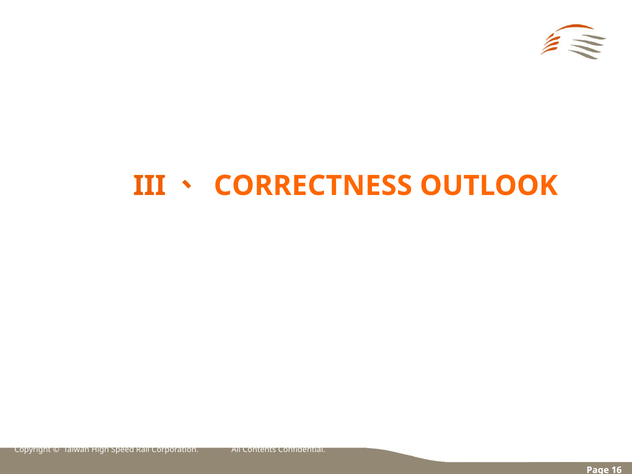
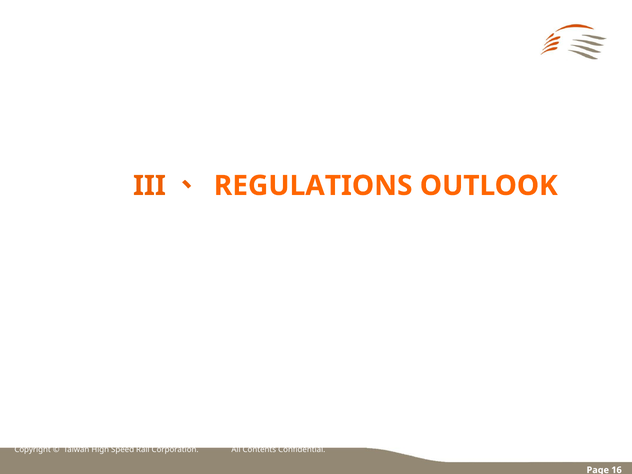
CORRECTNESS: CORRECTNESS -> REGULATIONS
